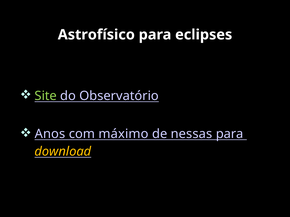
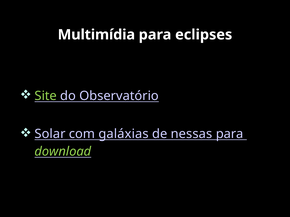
Astrofísico: Astrofísico -> Multimídia
Anos: Anos -> Solar
máximo: máximo -> galáxias
download colour: yellow -> light green
